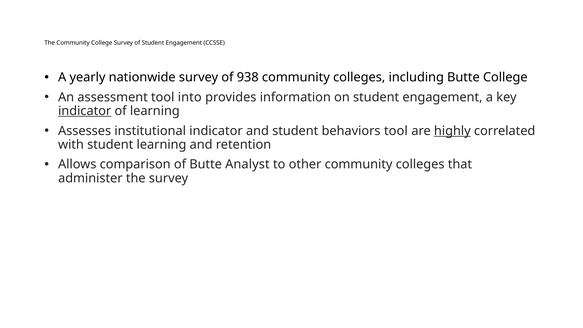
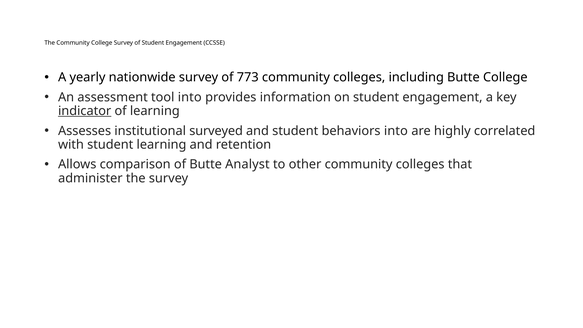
938: 938 -> 773
institutional indicator: indicator -> surveyed
behaviors tool: tool -> into
highly underline: present -> none
